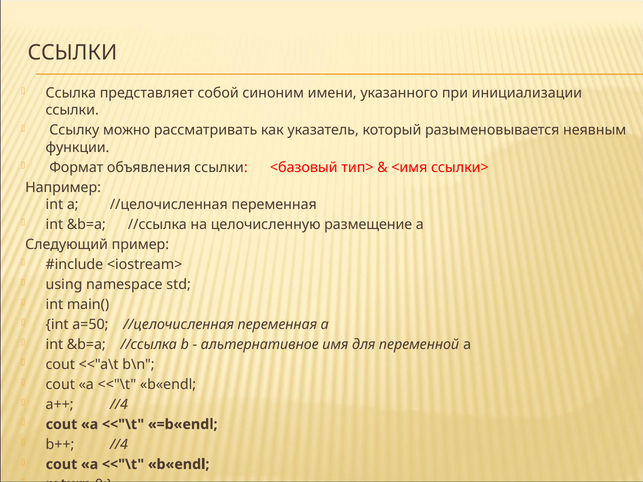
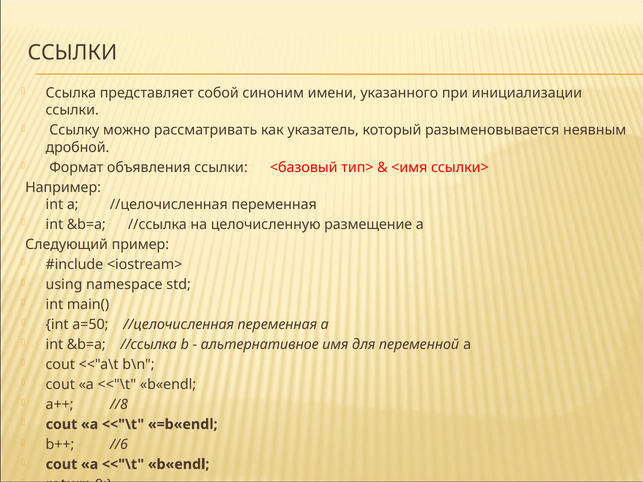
функции: функции -> дробной
a++ //4: //4 -> //8
b++ //4: //4 -> //6
